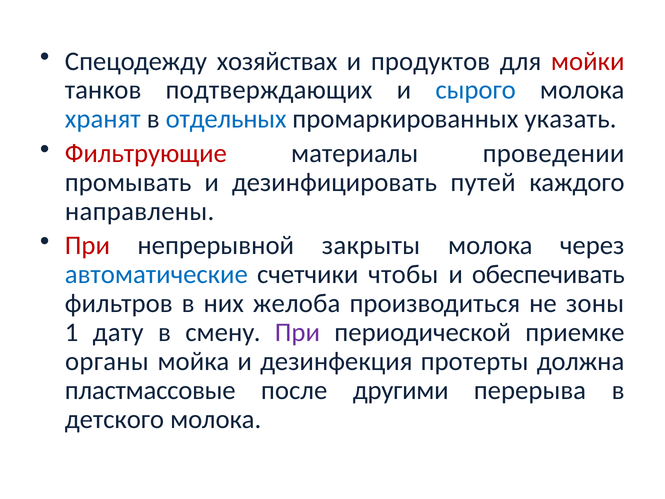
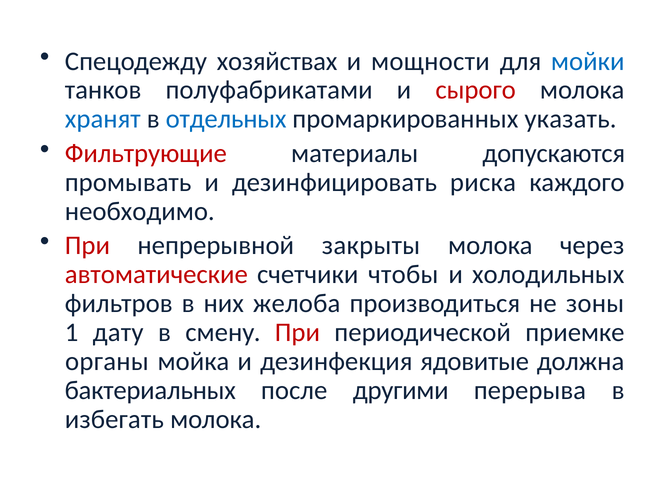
продуктов: продуктов -> мощности
мойки colour: red -> blue
подтверждающих: подтверждающих -> полуфабрикатами
сырого colour: blue -> red
проведении: проведении -> допускаются
путей: путей -> риска
направлены: направлены -> необходимо
автоматические colour: blue -> red
обеспечивать: обеспечивать -> холодильных
При at (297, 332) colour: purple -> red
протерты: протерты -> ядовитые
пластмассовые: пластмассовые -> бактериальных
детского: детского -> избегать
